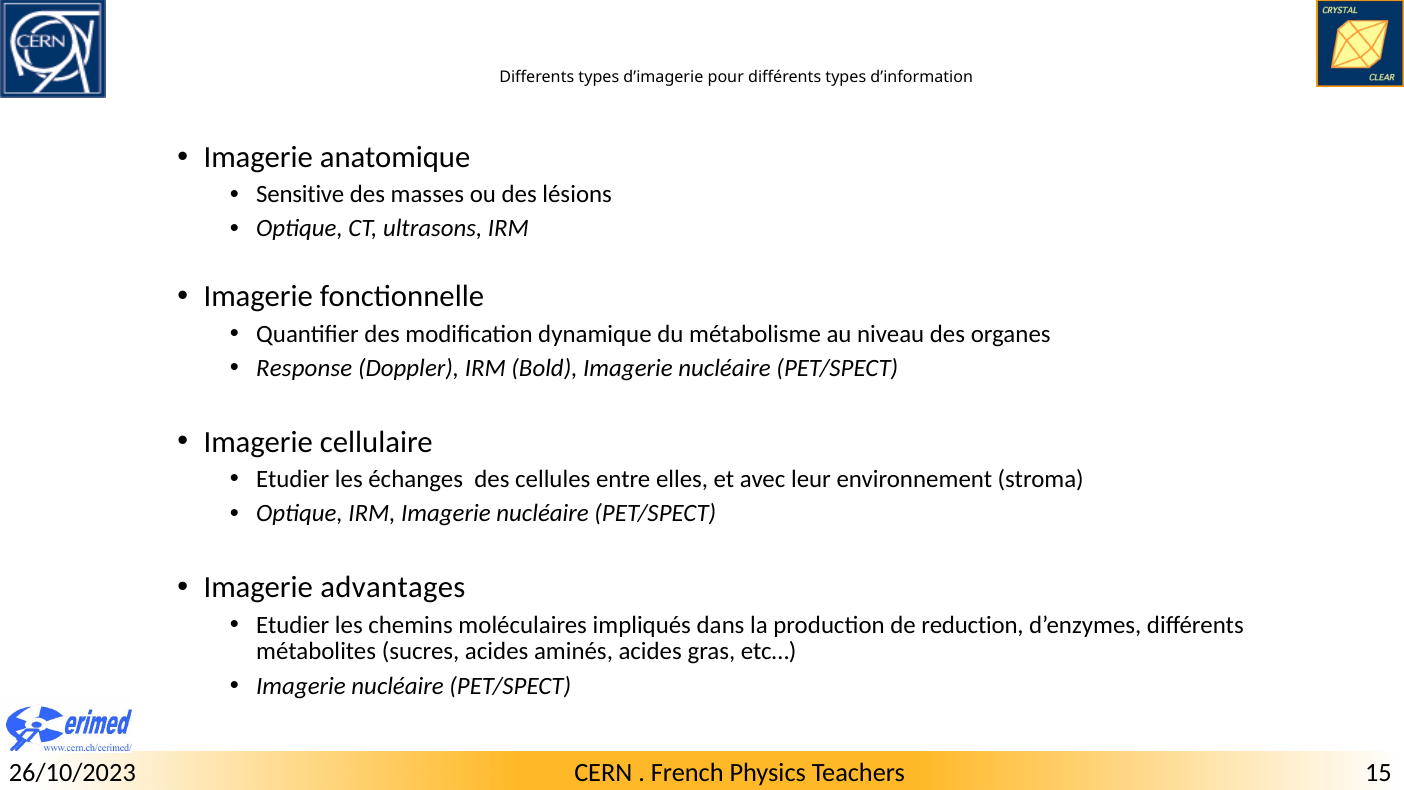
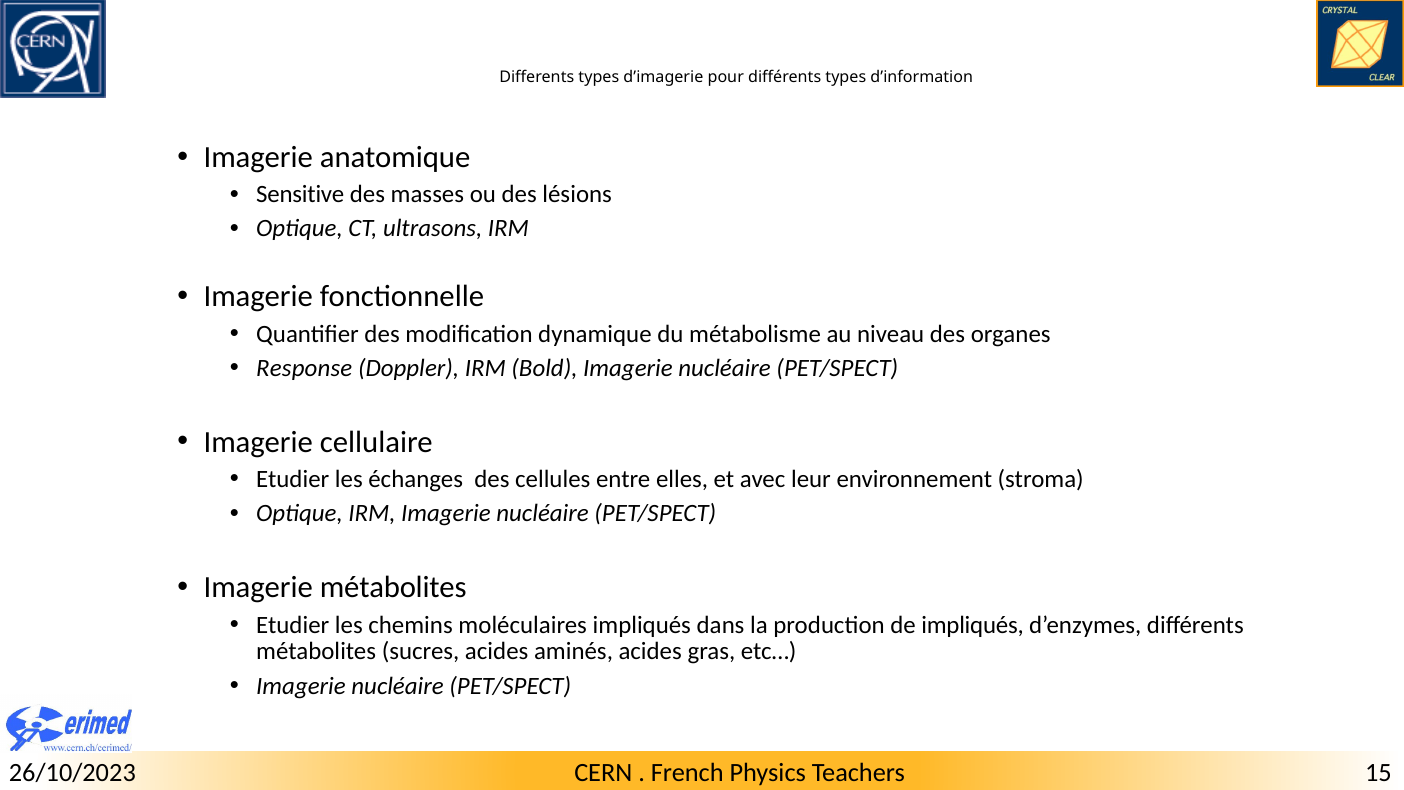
Imagerie advantages: advantages -> métabolites
de reduction: reduction -> impliqués
